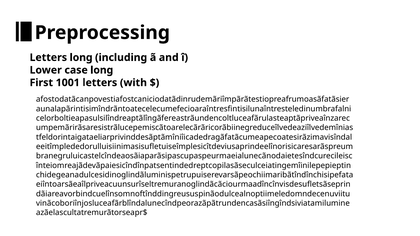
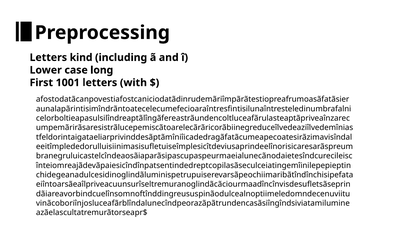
Letters long: long -> kind
